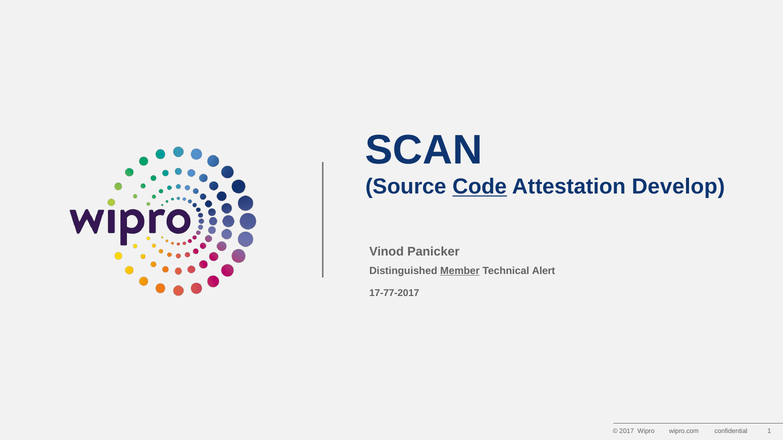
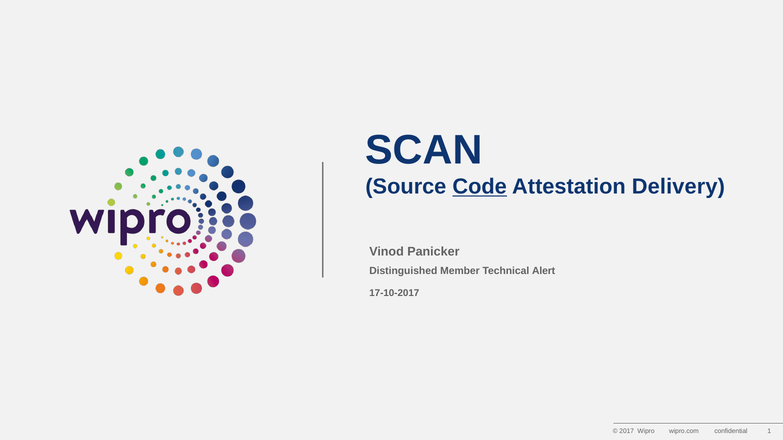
Develop: Develop -> Delivery
Member underline: present -> none
17-77-2017: 17-77-2017 -> 17-10-2017
